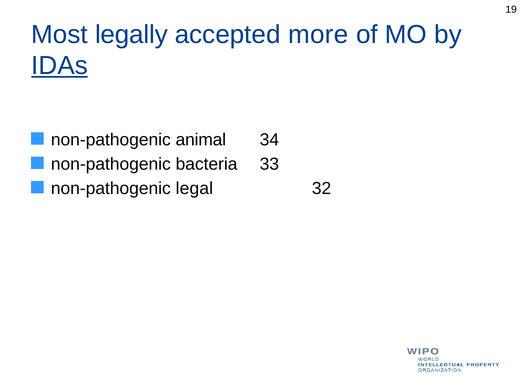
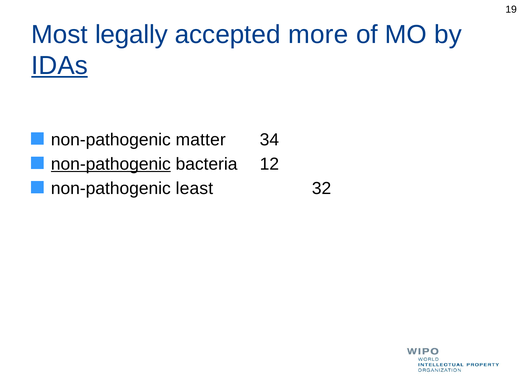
animal: animal -> matter
non-pathogenic at (111, 164) underline: none -> present
33: 33 -> 12
legal: legal -> least
